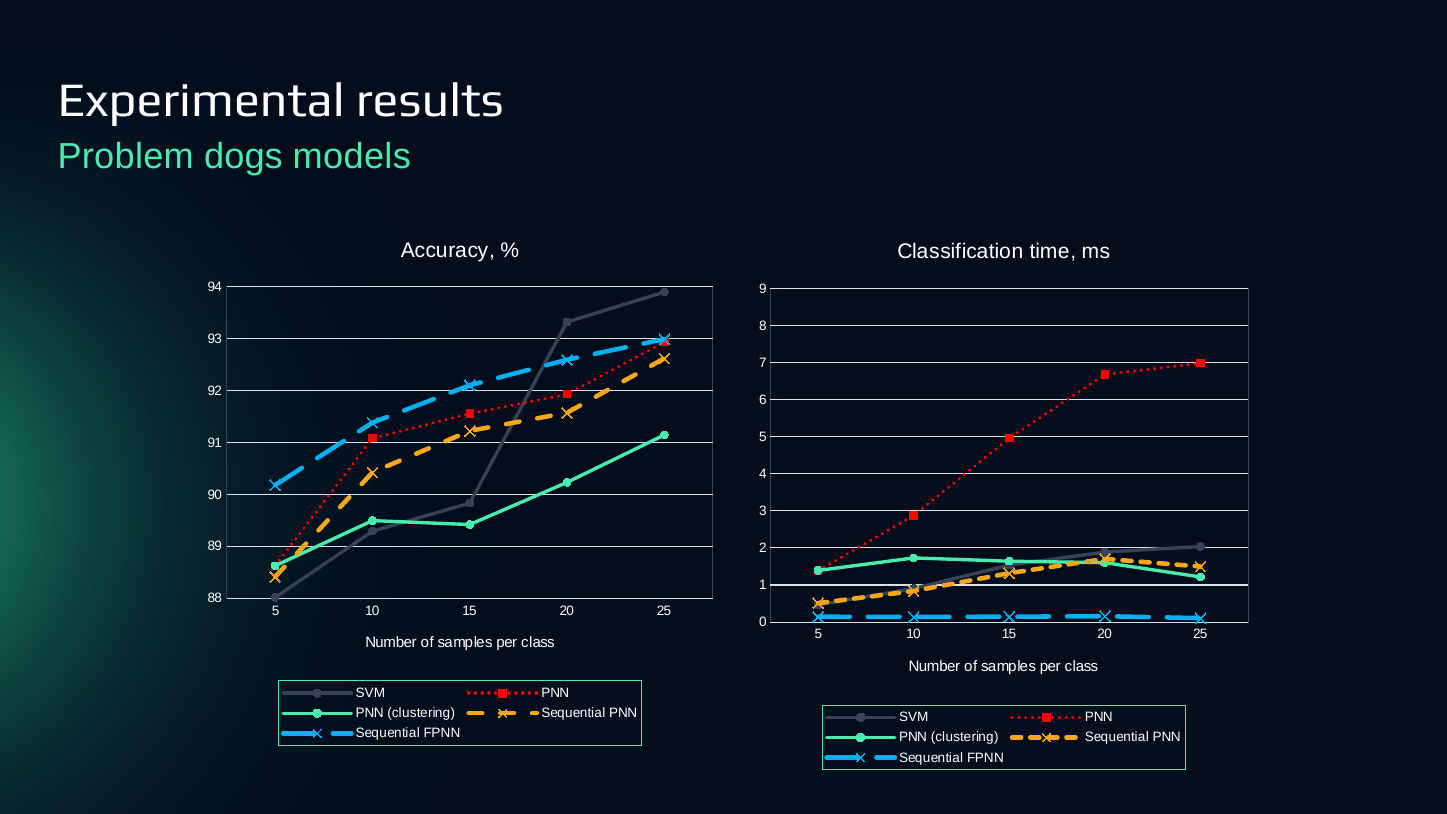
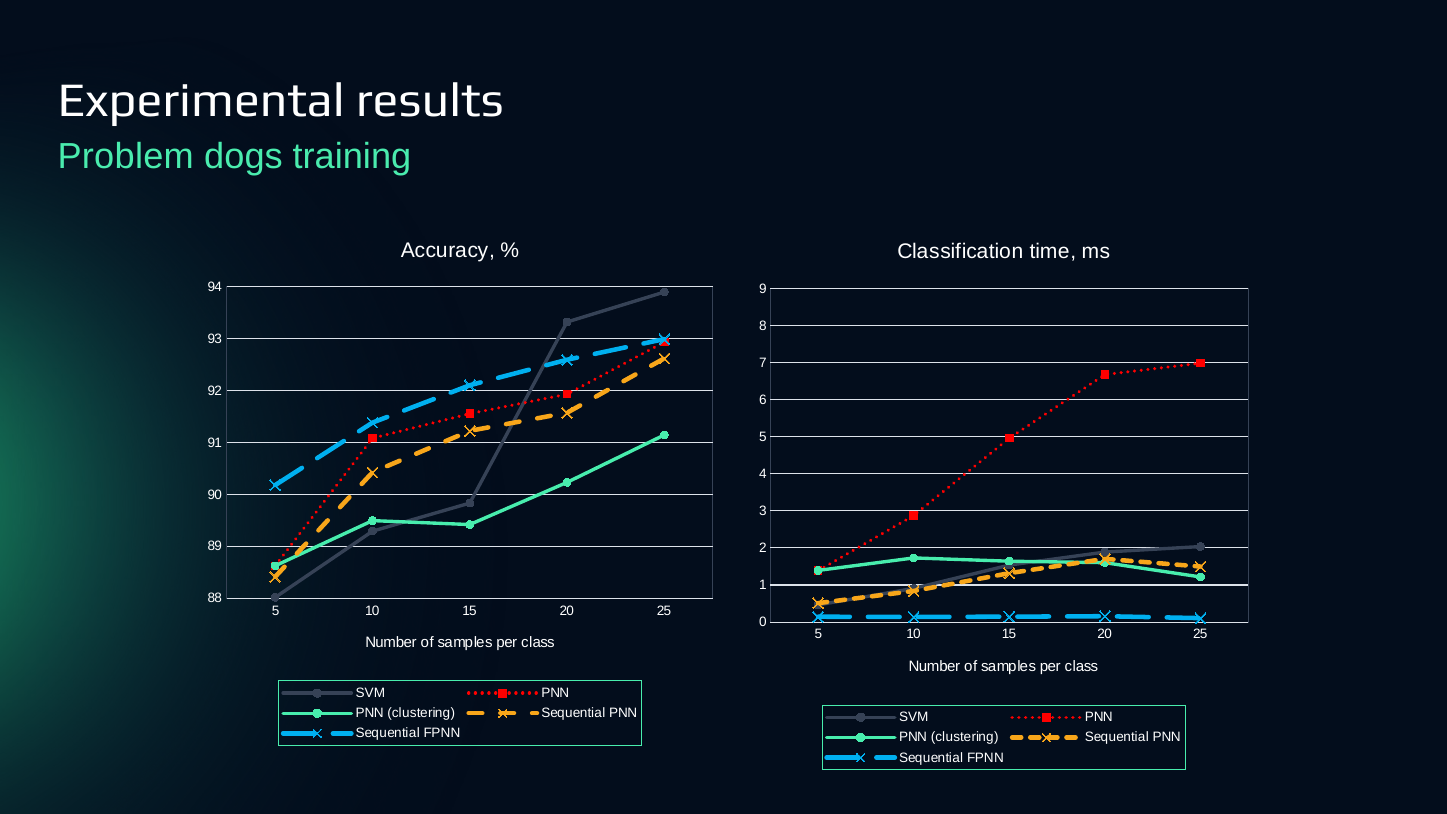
models: models -> training
